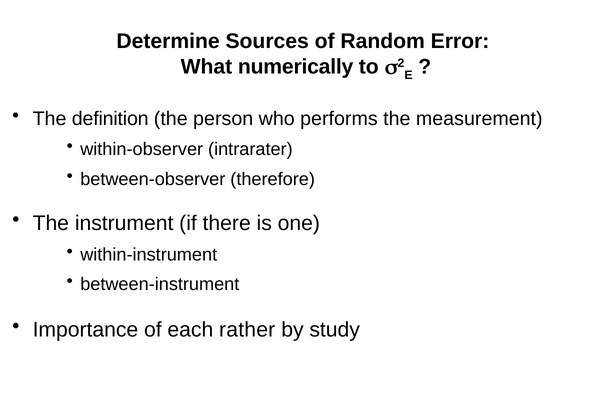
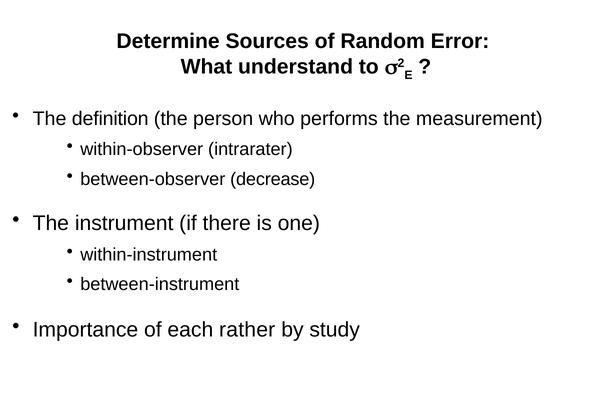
numerically: numerically -> understand
therefore: therefore -> decrease
